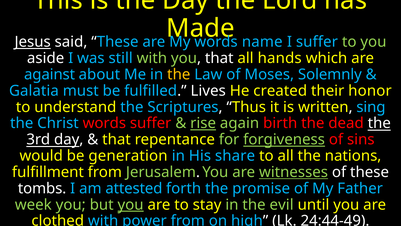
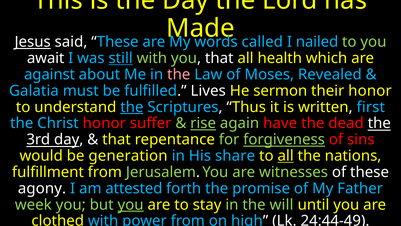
name: name -> called
I suffer: suffer -> nailed
aside: aside -> await
still underline: none -> present
hands: hands -> health
the at (179, 74) colour: yellow -> pink
Solemnly: Solemnly -> Revealed
created: created -> sermon
the at (132, 107) underline: none -> present
sing: sing -> first
Christ words: words -> honor
birth: birth -> have
all at (286, 156) underline: none -> present
witnesses underline: present -> none
tombs: tombs -> agony
evil: evil -> will
